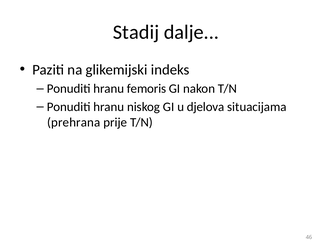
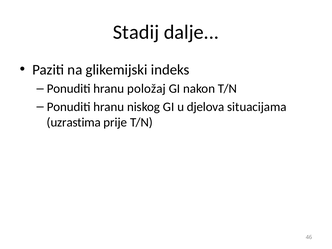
femoris: femoris -> položaj
prehrana: prehrana -> uzrastima
